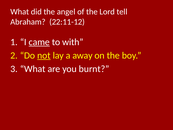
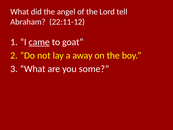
with: with -> goat
not underline: present -> none
burnt: burnt -> some
